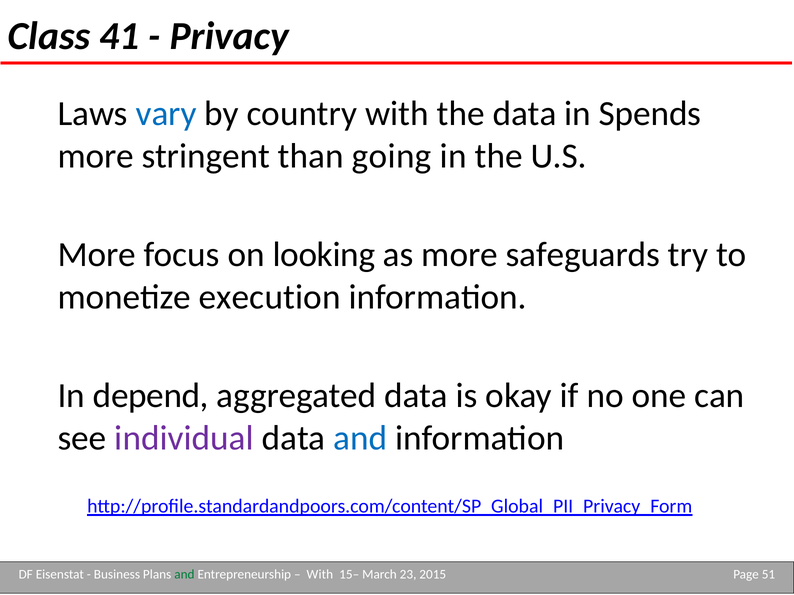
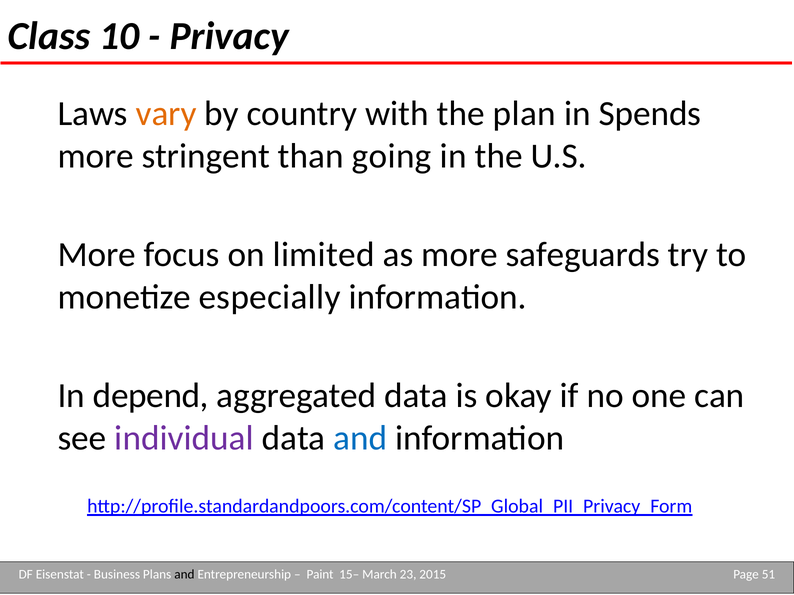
41: 41 -> 10
vary colour: blue -> orange
the data: data -> plan
looking: looking -> limited
execution: execution -> especially
and at (184, 575) colour: green -> black
With at (320, 575): With -> Paint
